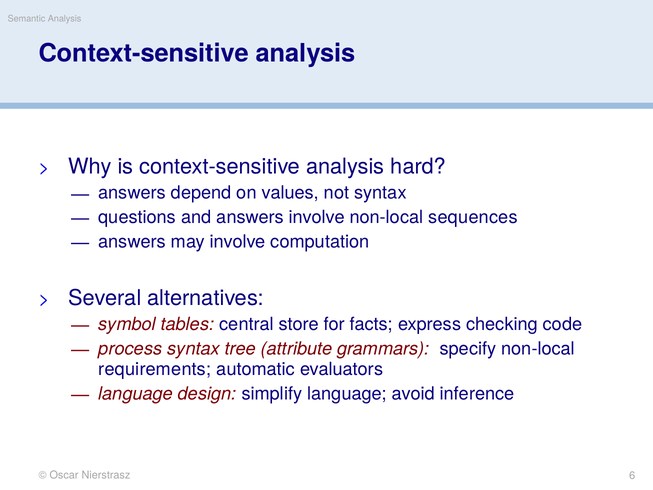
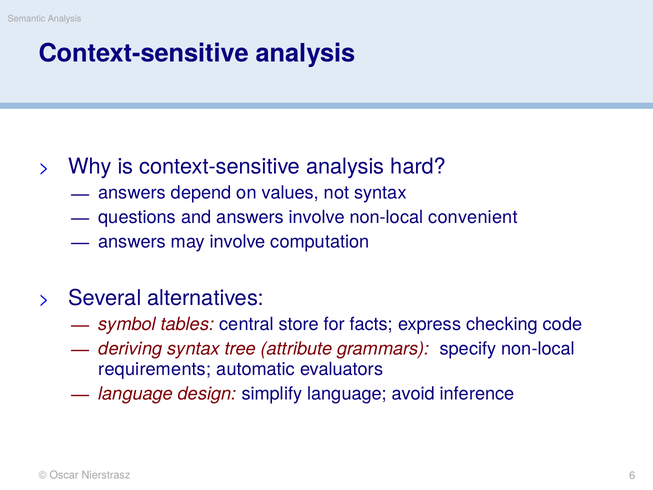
sequences: sequences -> convenient
process: process -> deriving
